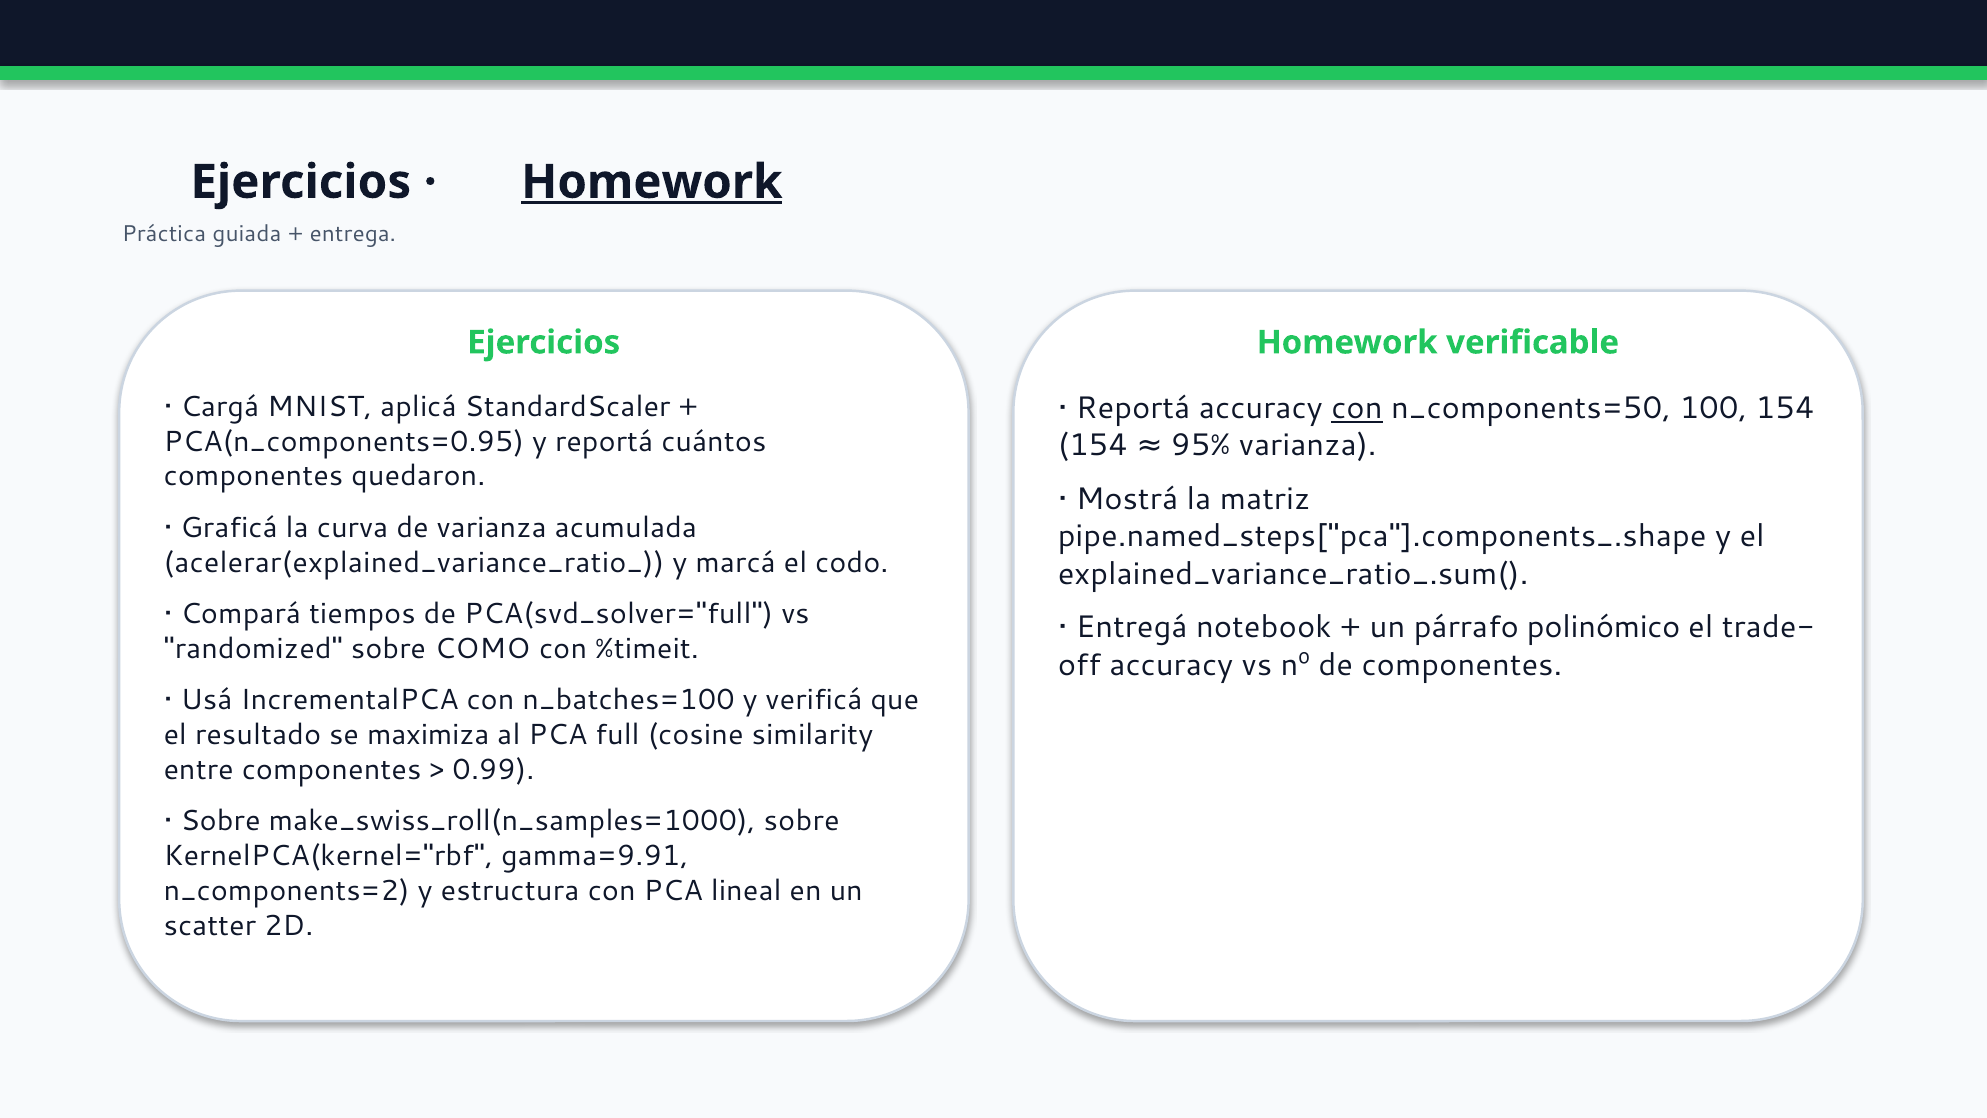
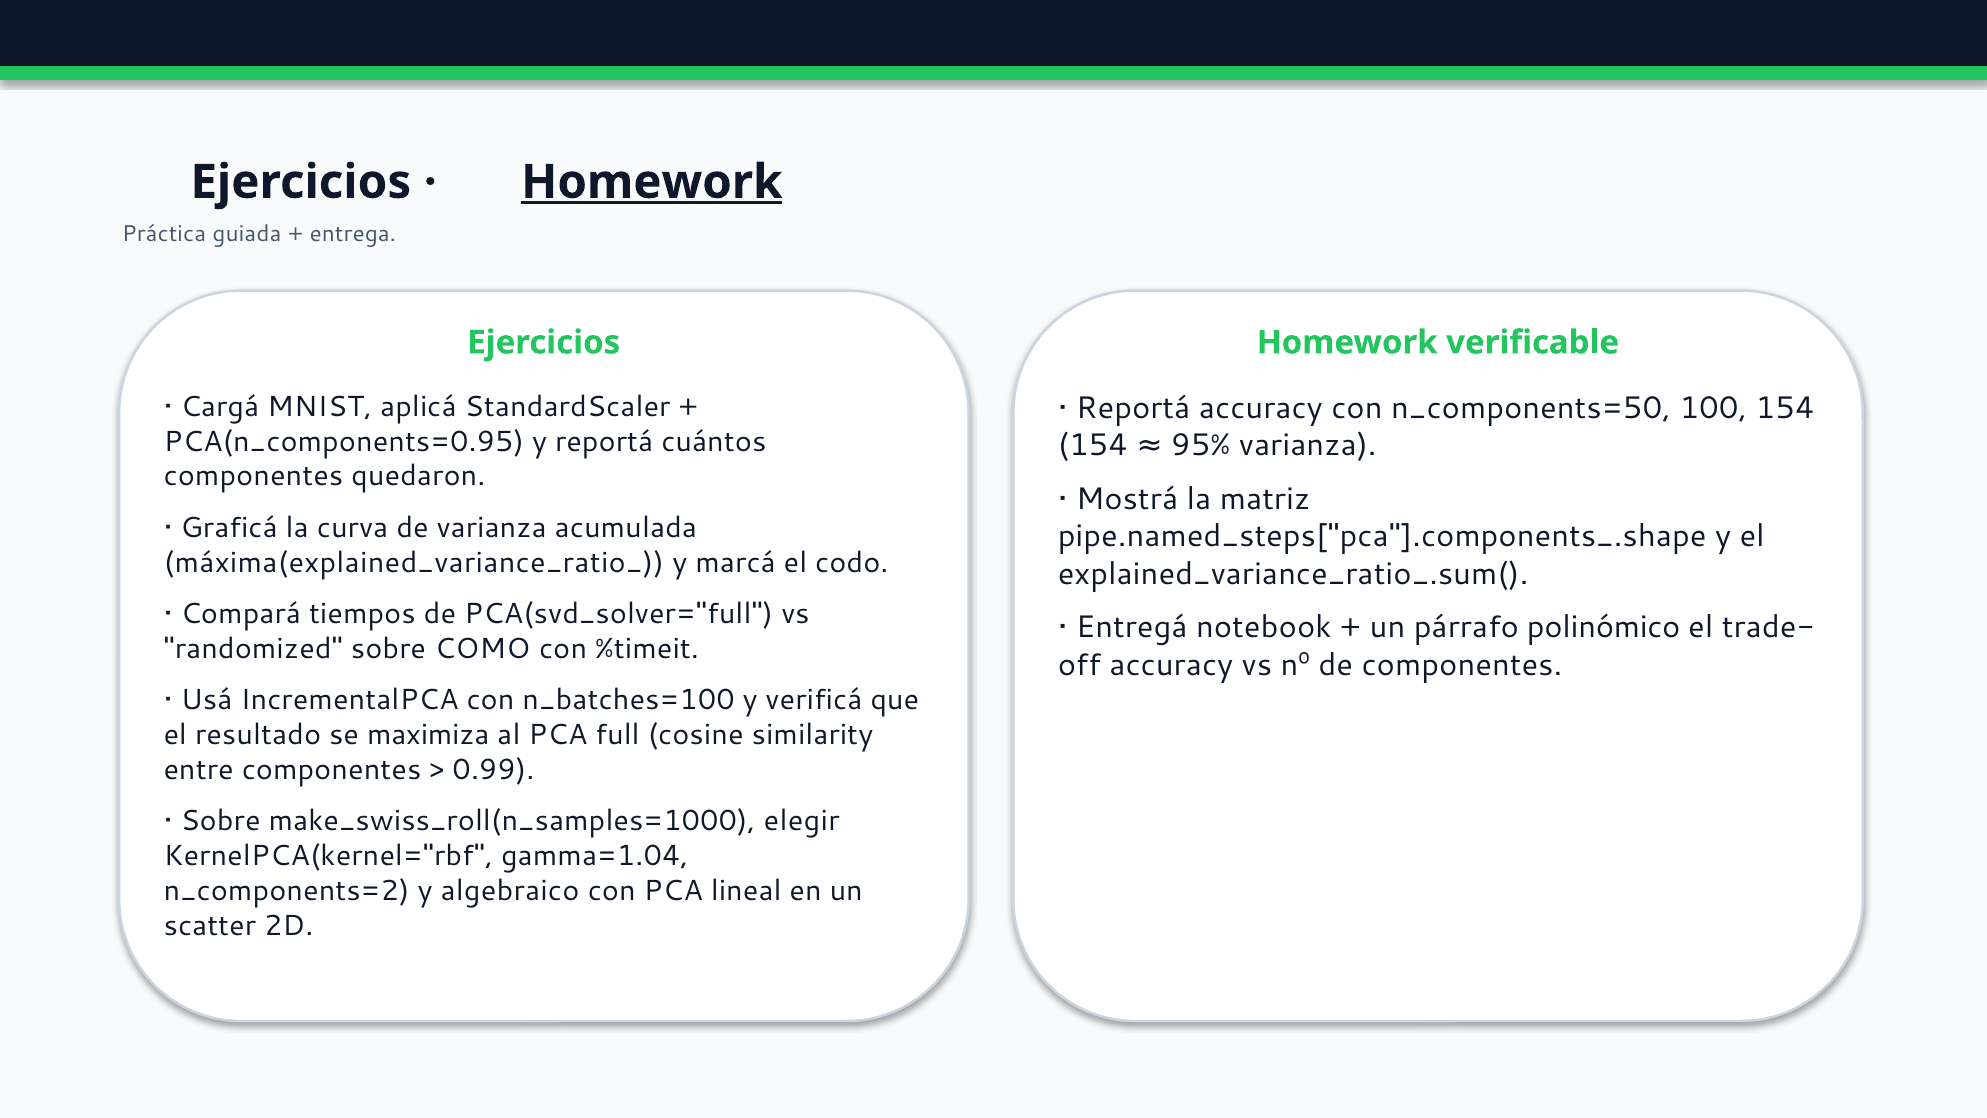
con at (1357, 408) underline: present -> none
acelerar(explained_variance_ratio_: acelerar(explained_variance_ratio_ -> máxima(explained_variance_ratio_
make_swiss_roll(n_samples=1000 sobre: sobre -> elegir
gamma=9.91: gamma=9.91 -> gamma=1.04
estructura: estructura -> algebraico
